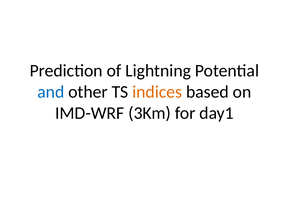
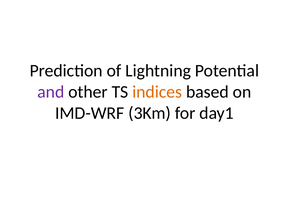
and colour: blue -> purple
